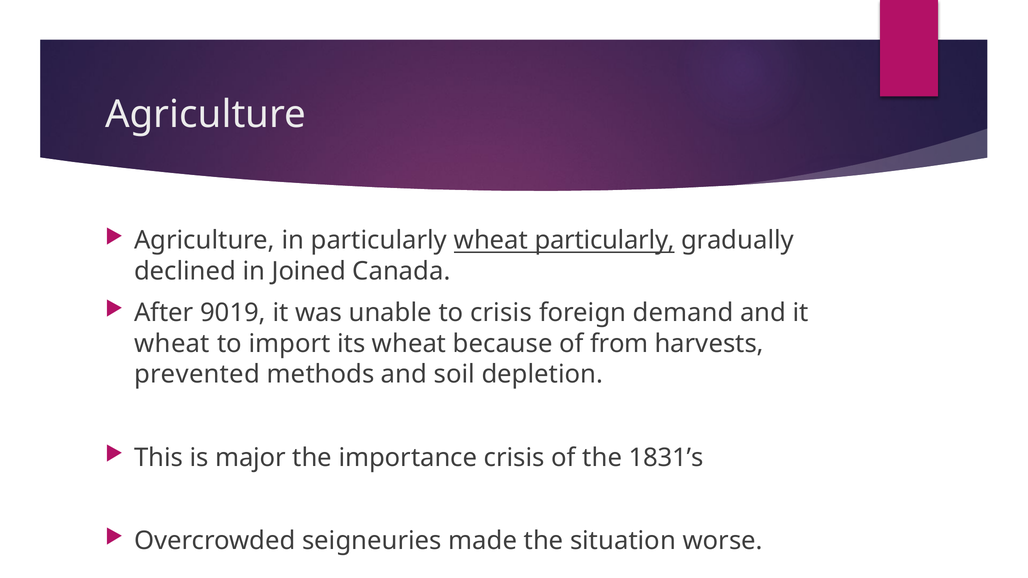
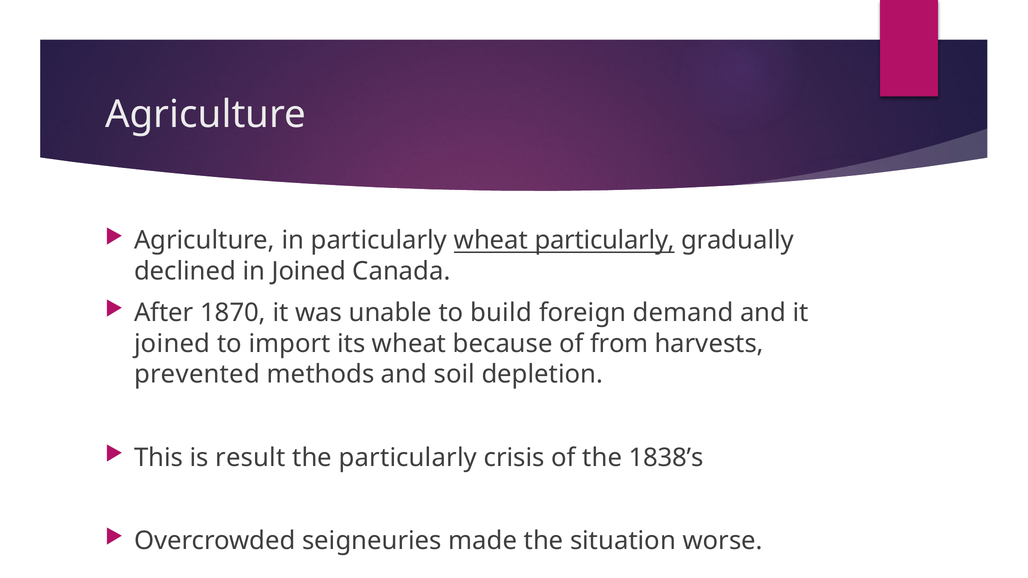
9019: 9019 -> 1870
to crisis: crisis -> build
wheat at (172, 344): wheat -> joined
major: major -> result
the importance: importance -> particularly
1831’s: 1831’s -> 1838’s
